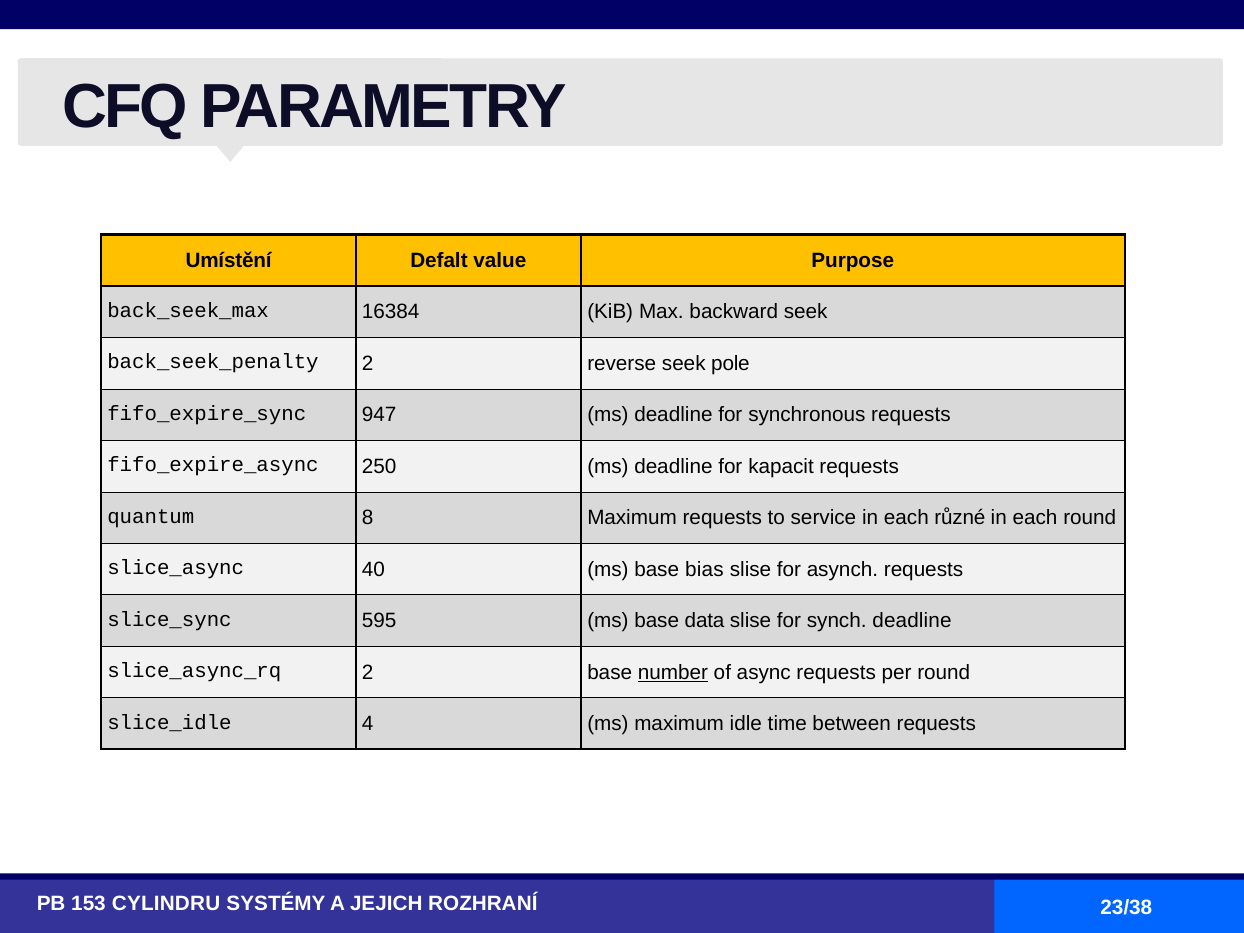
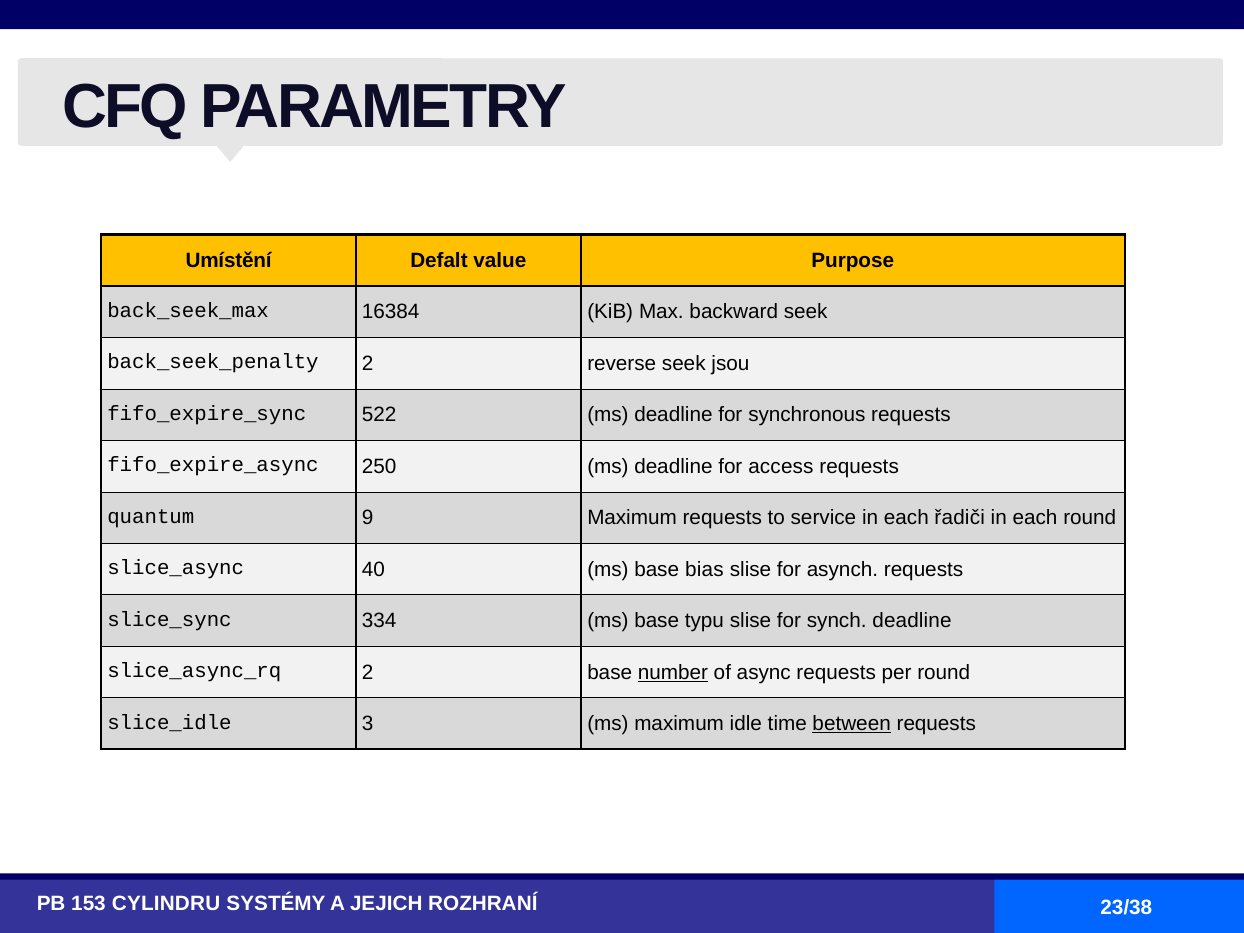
pole: pole -> jsou
947: 947 -> 522
kapacit: kapacit -> access
8: 8 -> 9
různé: různé -> řadiči
595: 595 -> 334
data: data -> typu
4: 4 -> 3
between underline: none -> present
